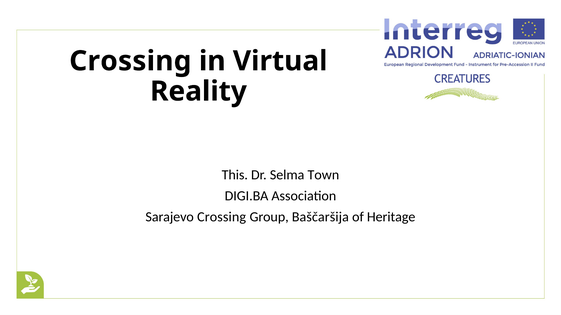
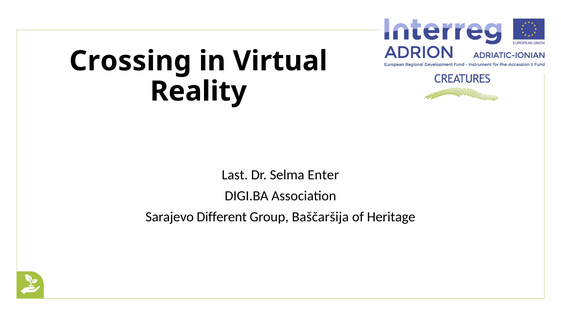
This: This -> Last
Town: Town -> Enter
Sarajevo Crossing: Crossing -> Different
